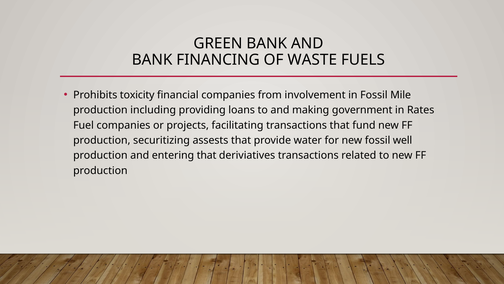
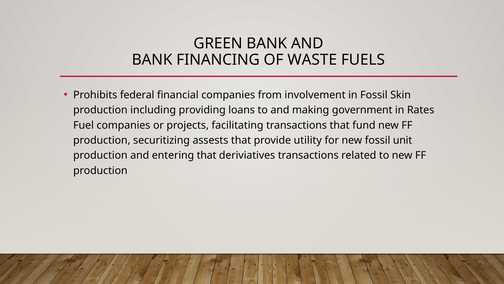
toxicity: toxicity -> federal
Mile: Mile -> Skin
water: water -> utility
well: well -> unit
